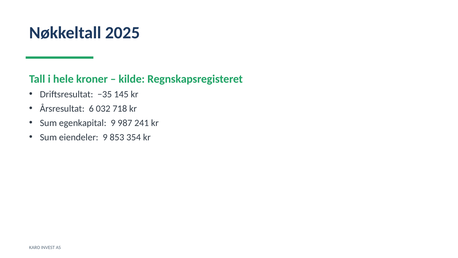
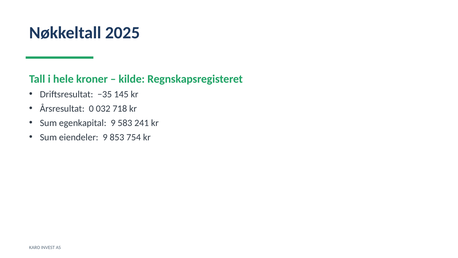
6: 6 -> 0
987: 987 -> 583
354: 354 -> 754
